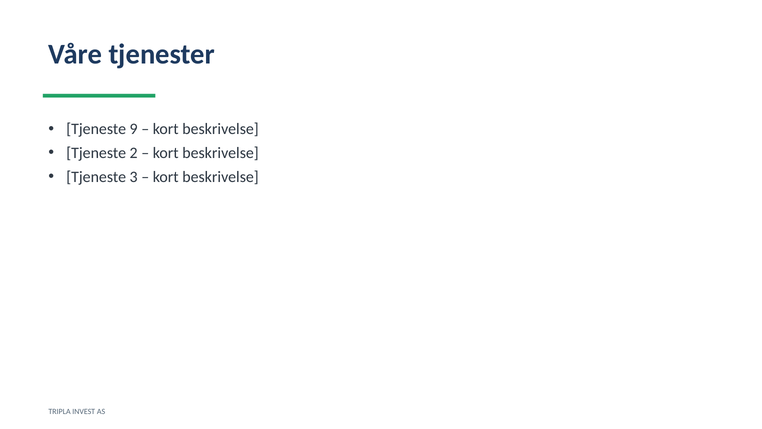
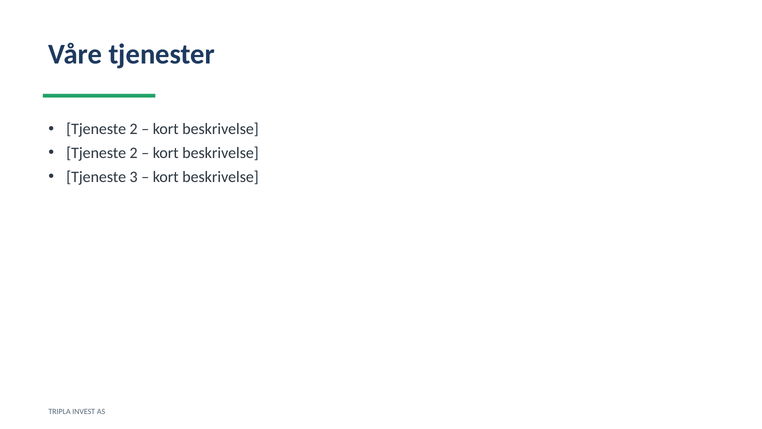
9 at (134, 129): 9 -> 2
